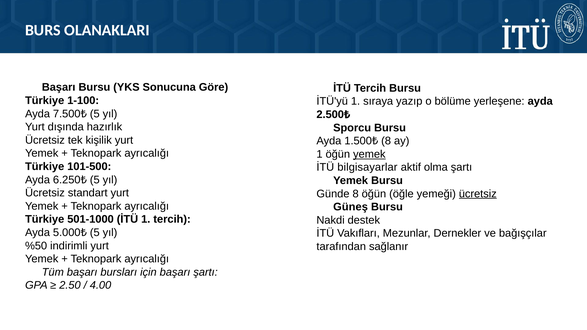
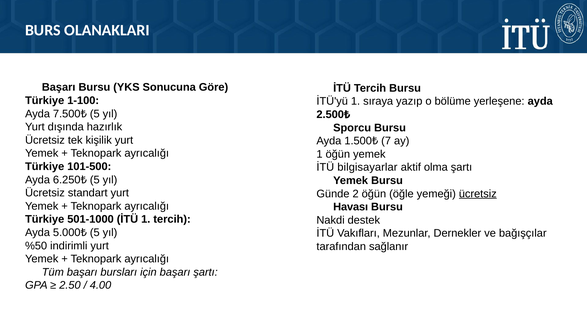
8 at (386, 141): 8 -> 7
yemek at (369, 154) underline: present -> none
Günde 8: 8 -> 2
Güneş: Güneş -> Havası
